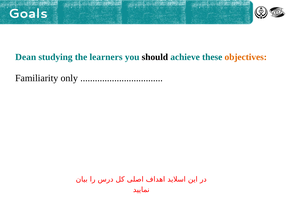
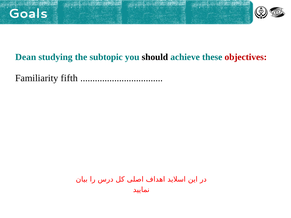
learners: learners -> subtopic
objectives colour: orange -> red
only: only -> fifth
